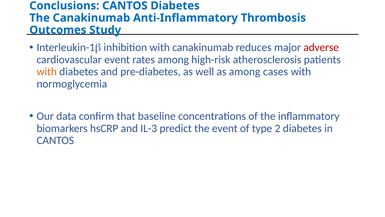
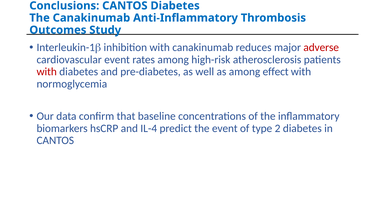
with at (47, 72) colour: orange -> red
cases: cases -> effect
IL-3: IL-3 -> IL-4
